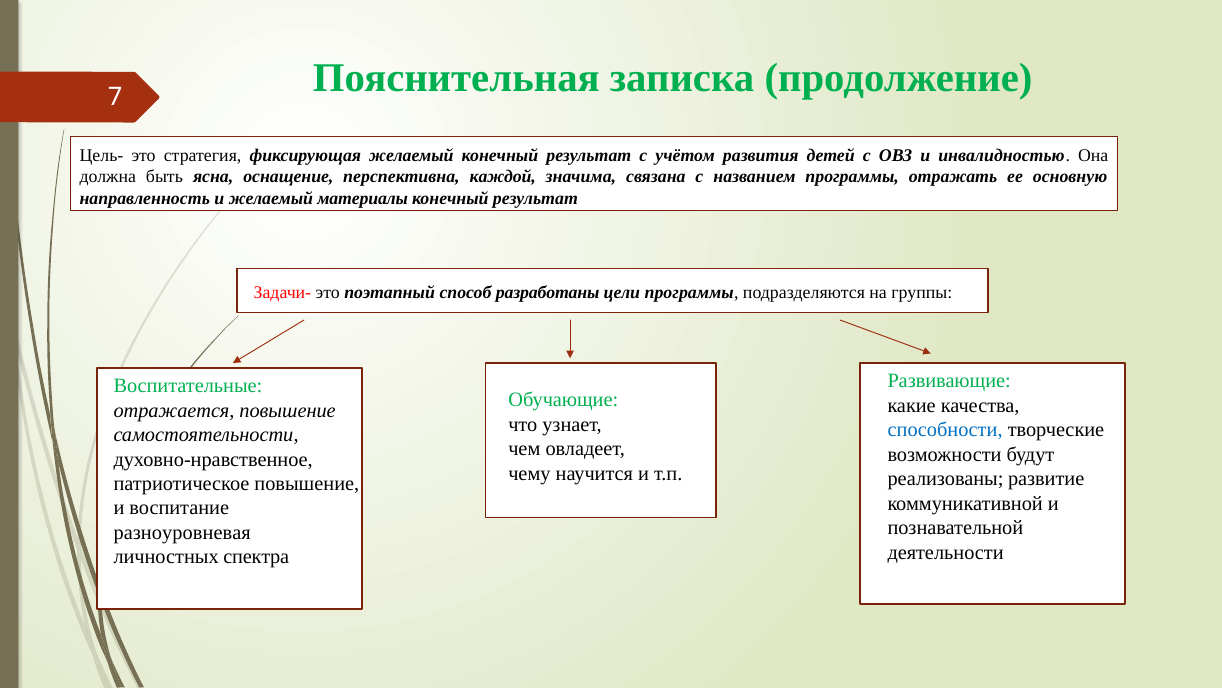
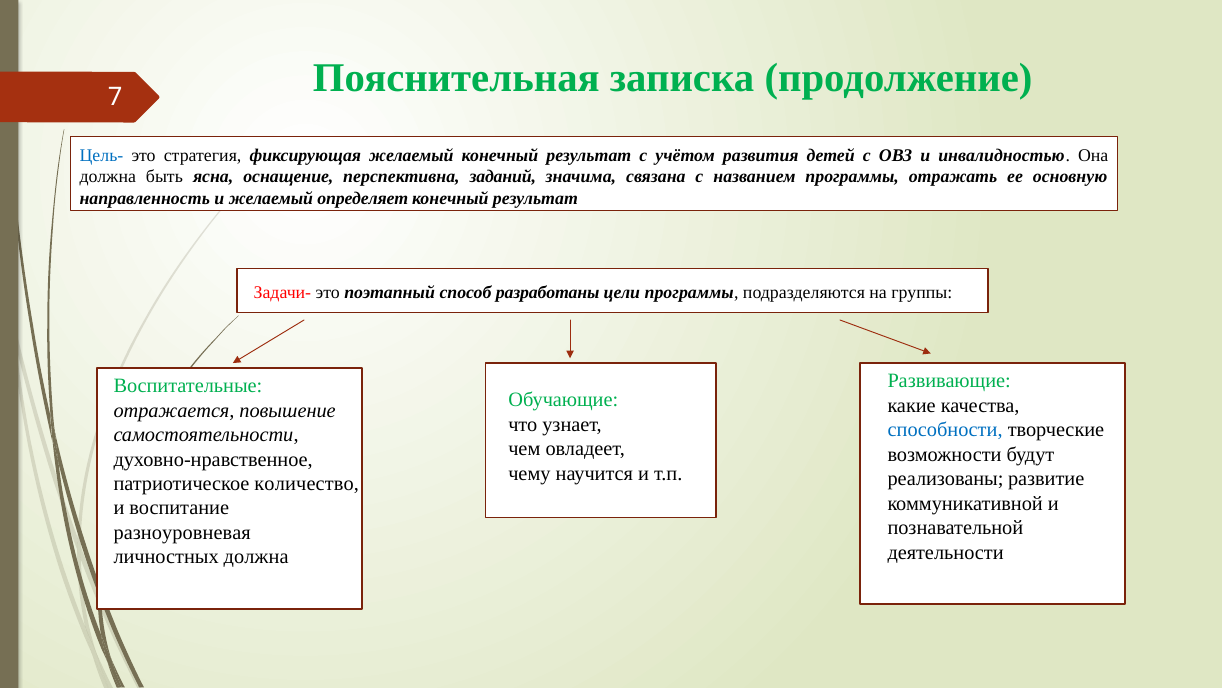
Цель- colour: black -> blue
каждой: каждой -> заданий
материалы: материалы -> определяет
патриотическое повышение: повышение -> количество
личностных спектра: спектра -> должна
